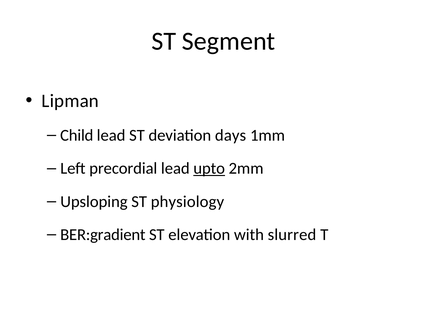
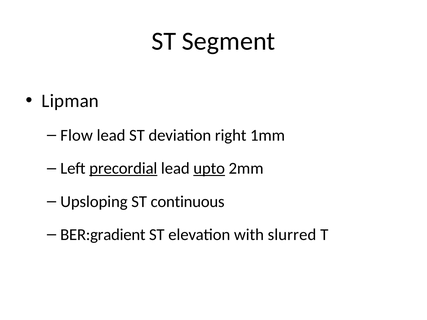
Child: Child -> Flow
days: days -> right
precordial underline: none -> present
physiology: physiology -> continuous
